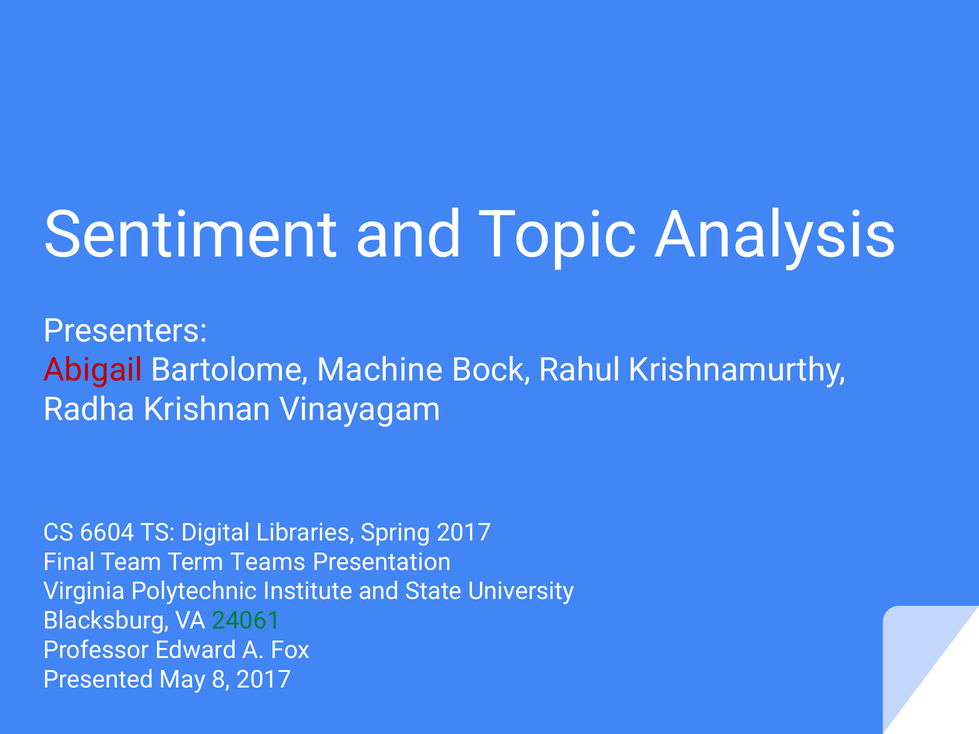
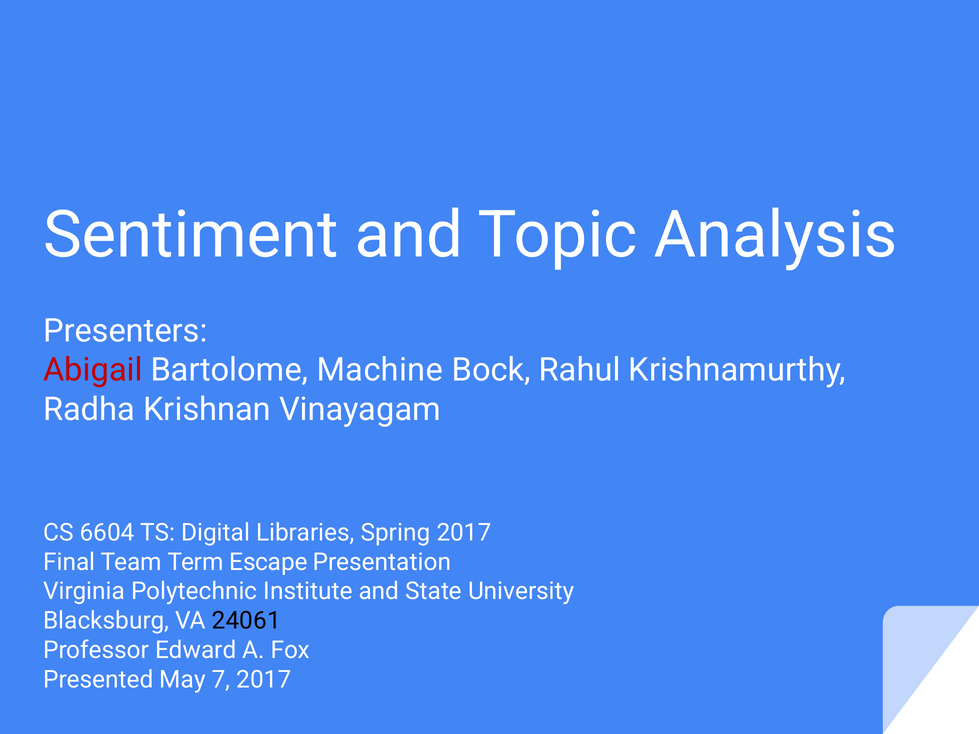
Teams: Teams -> Escape
24061 colour: green -> black
8: 8 -> 7
